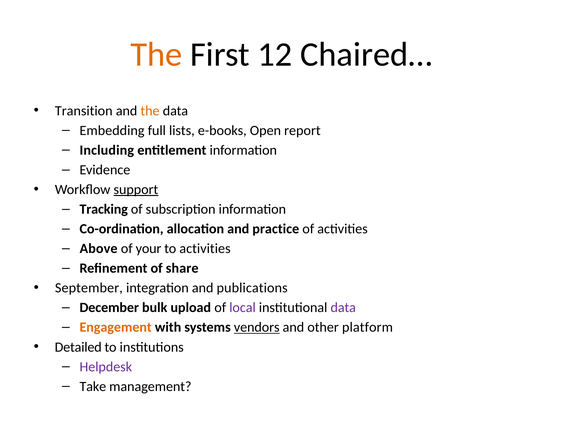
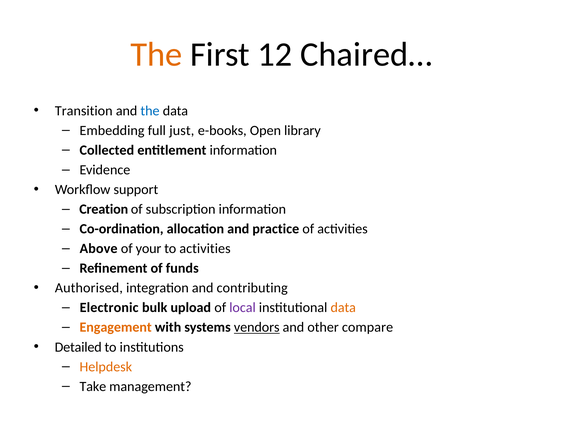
the at (150, 111) colour: orange -> blue
lists: lists -> just
report: report -> library
Including: Including -> Collected
support underline: present -> none
Tracking: Tracking -> Creation
share: share -> funds
September: September -> Authorised
publications: publications -> contributing
December: December -> Electronic
data at (343, 308) colour: purple -> orange
platform: platform -> compare
Helpdesk colour: purple -> orange
